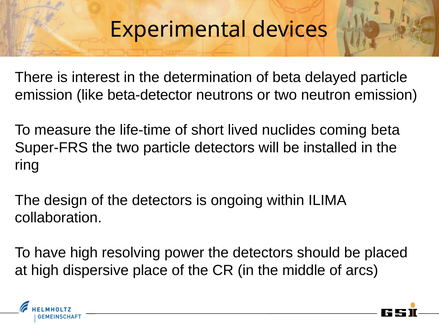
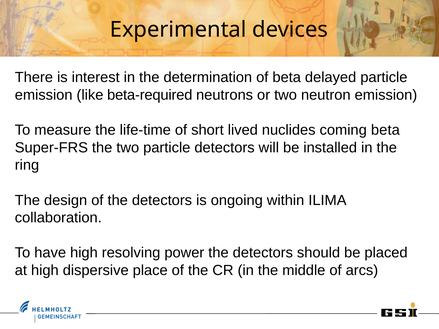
beta-detector: beta-detector -> beta-required
